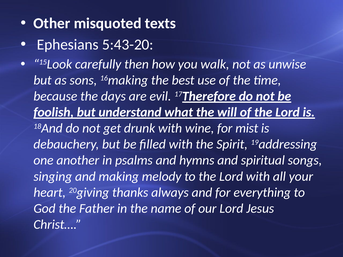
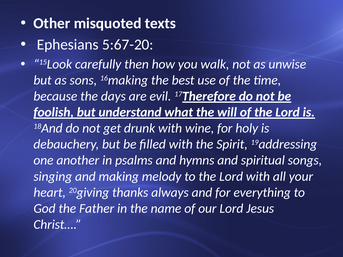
5:43-20: 5:43-20 -> 5:67-20
mist: mist -> holy
